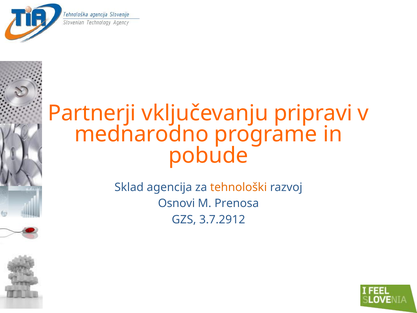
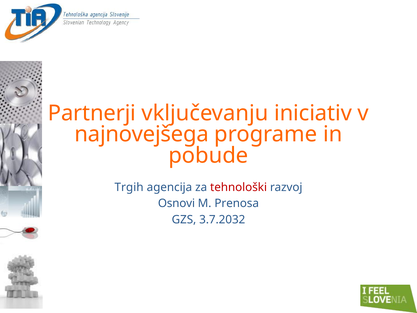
pripravi: pripravi -> iniciativ
mednarodno: mednarodno -> najnovejšega
Sklad: Sklad -> Trgih
tehnološki colour: orange -> red
3.7.2912: 3.7.2912 -> 3.7.2032
